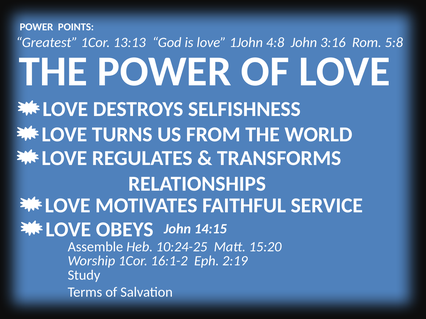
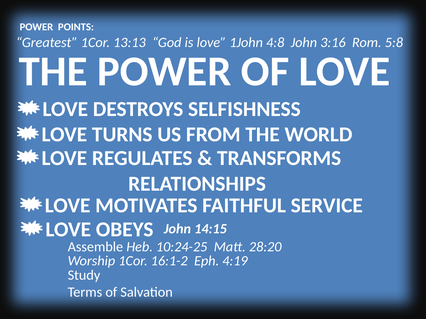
15:20: 15:20 -> 28:20
2:19: 2:19 -> 4:19
